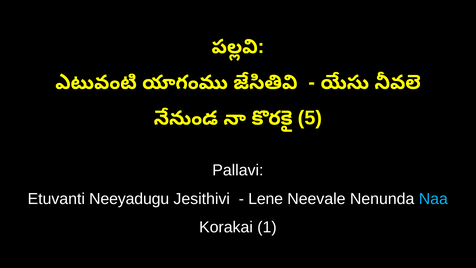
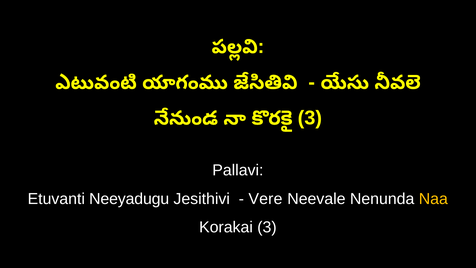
5 at (310, 118): 5 -> 3
Lene: Lene -> Vere
Naa colour: light blue -> yellow
Korakai 1: 1 -> 3
